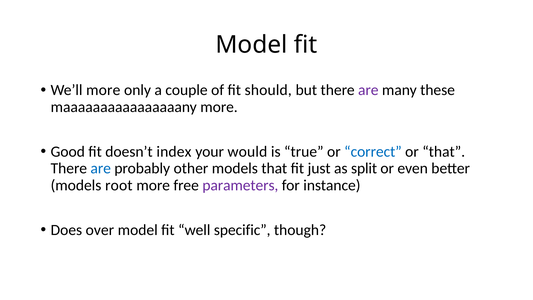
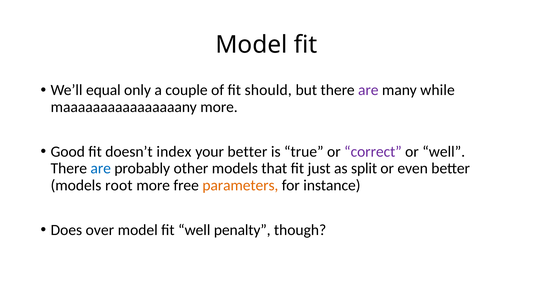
We’ll more: more -> equal
these: these -> while
your would: would -> better
correct colour: blue -> purple
or that: that -> well
parameters colour: purple -> orange
specific: specific -> penalty
